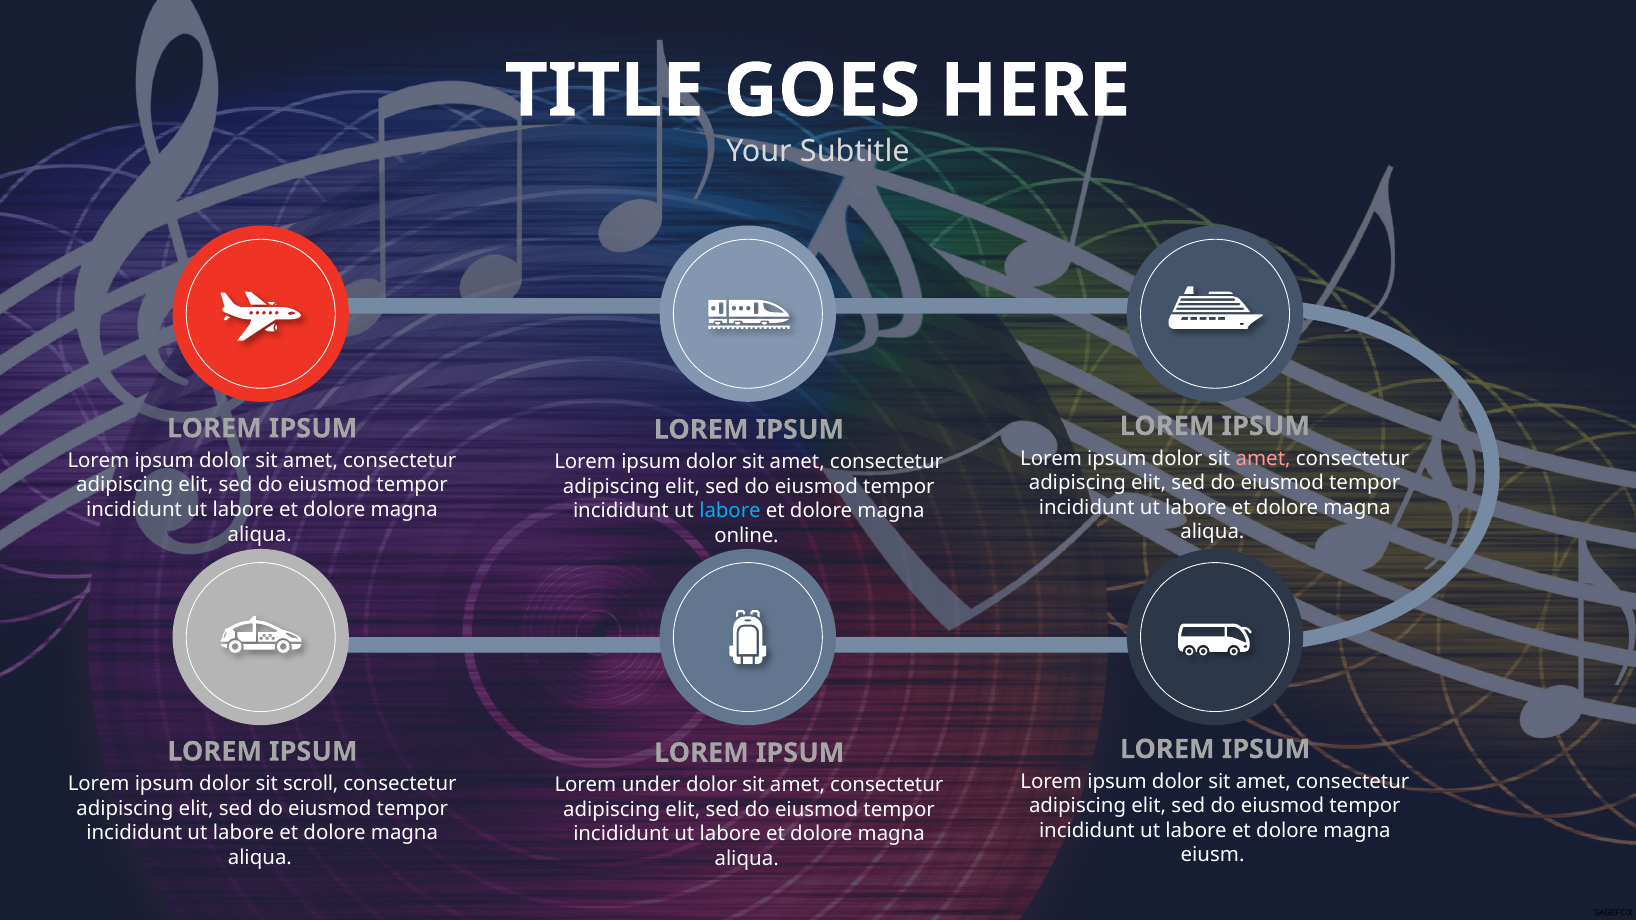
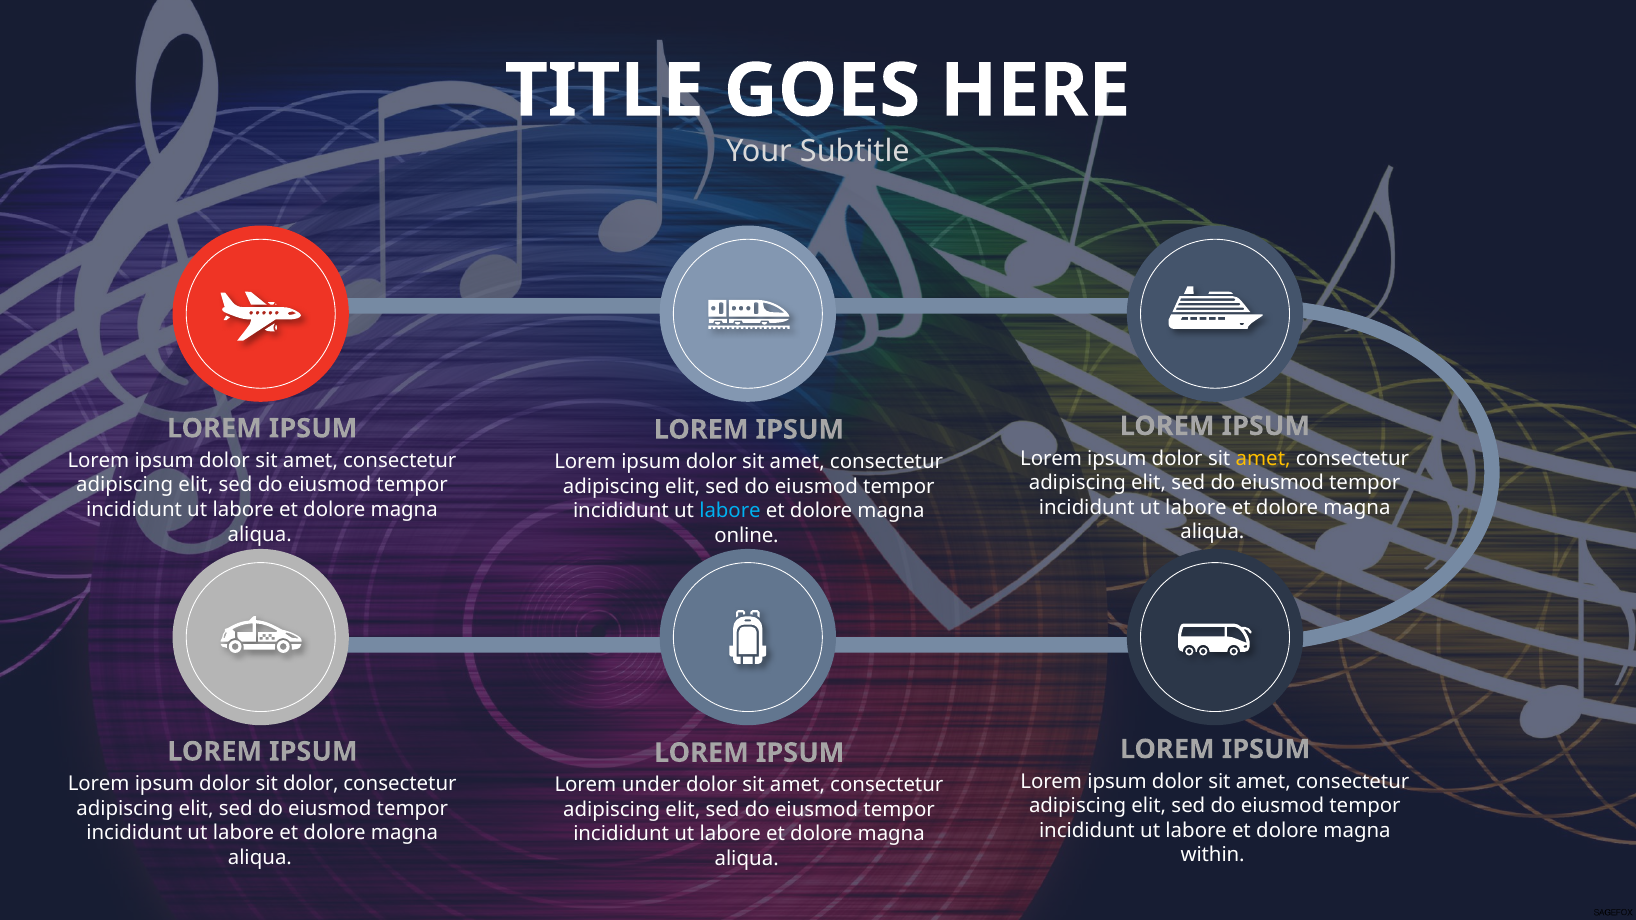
amet at (1263, 458) colour: pink -> yellow
sit scroll: scroll -> dolor
eiusm: eiusm -> within
